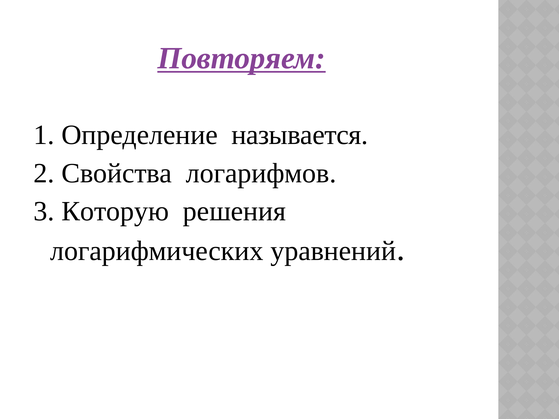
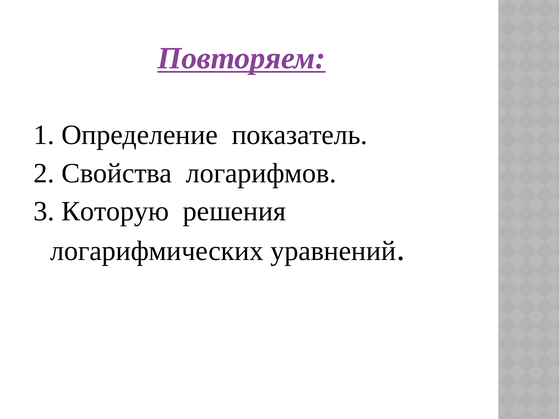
называется: называется -> показатель
